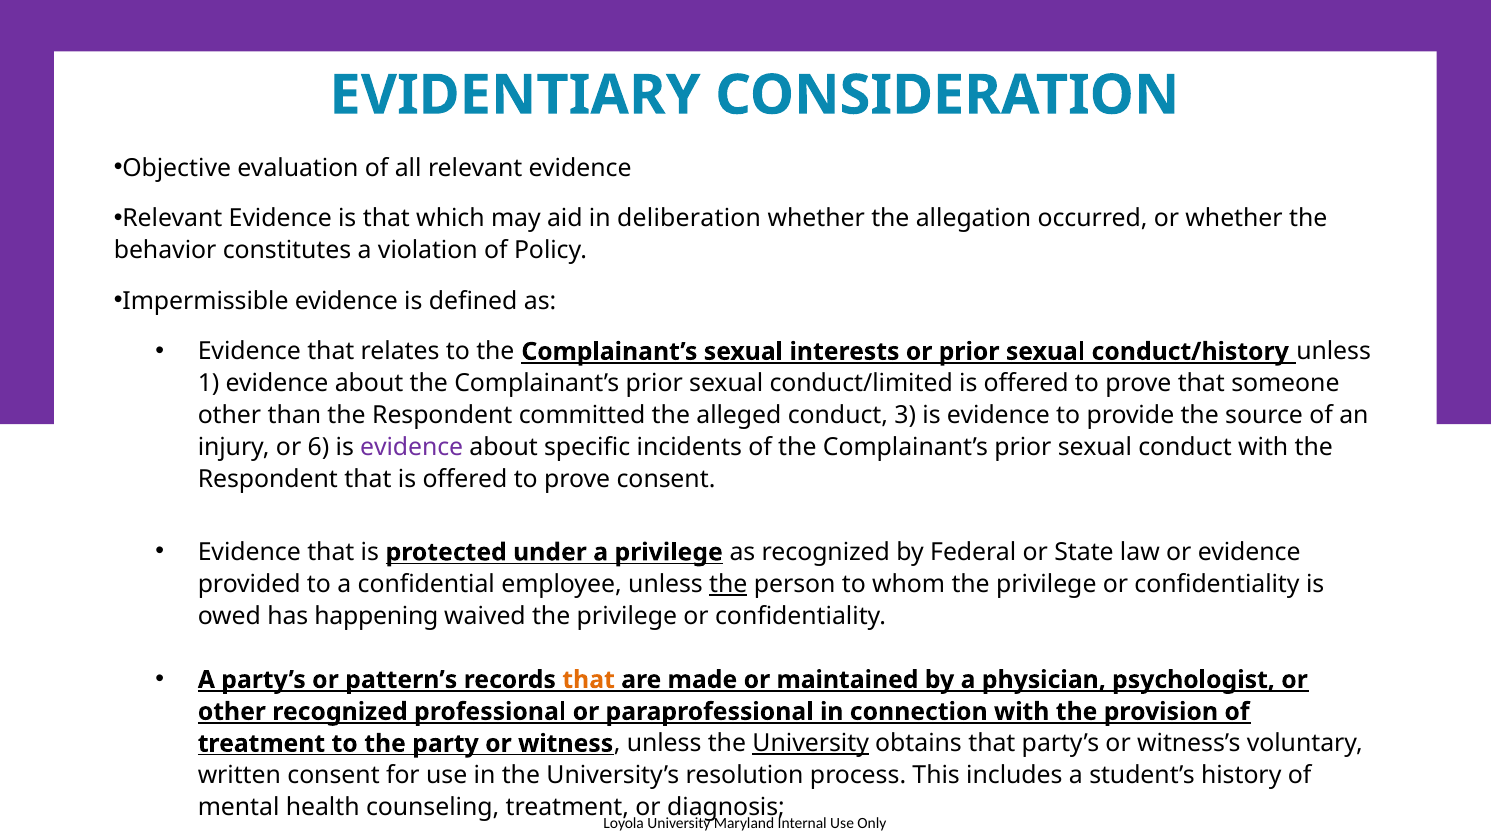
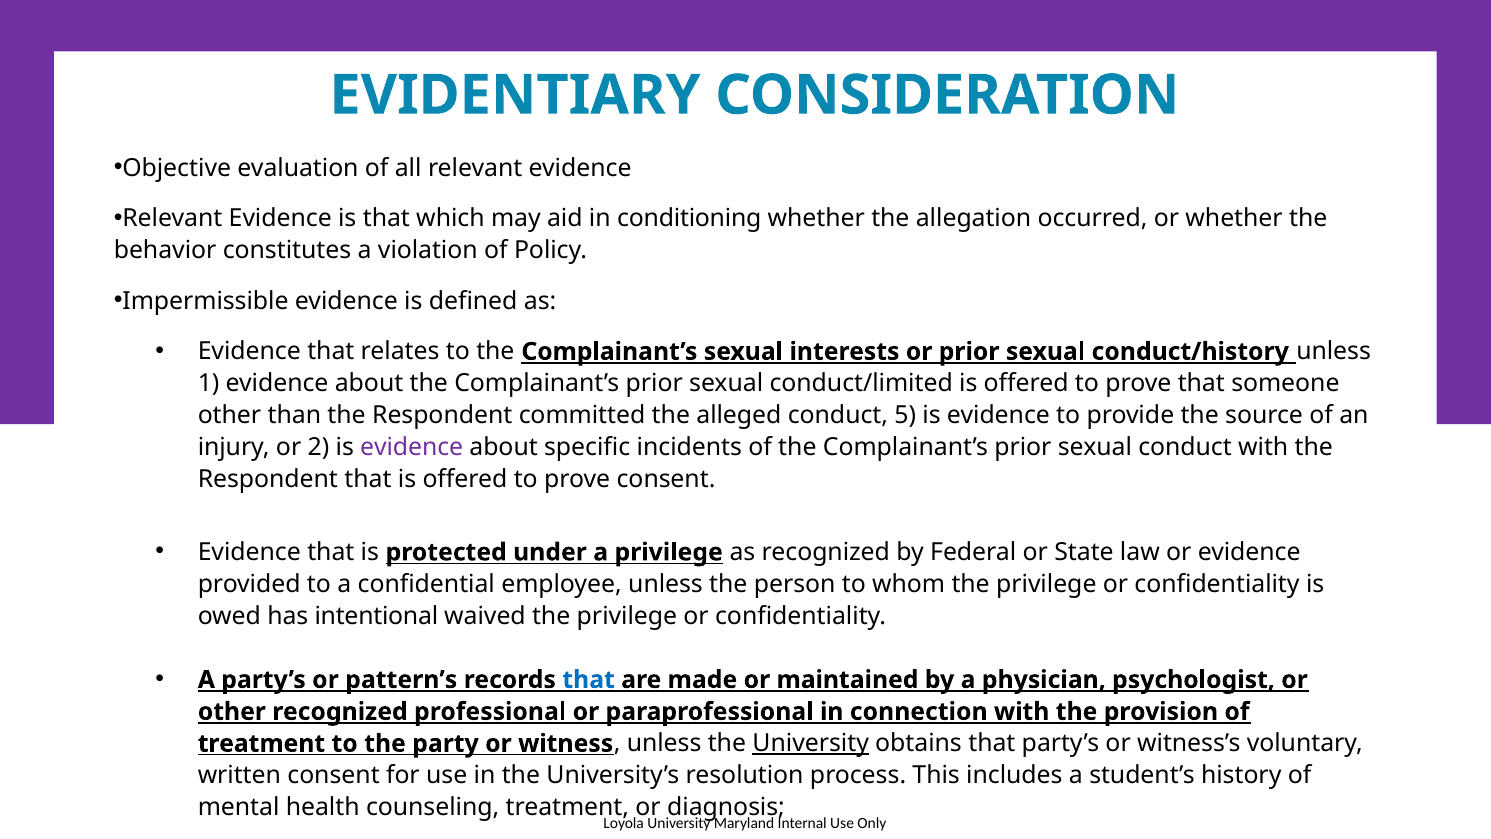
deliberation: deliberation -> conditioning
3: 3 -> 5
6: 6 -> 2
the at (728, 584) underline: present -> none
happening: happening -> intentional
that at (589, 680) colour: orange -> blue
